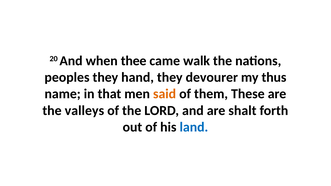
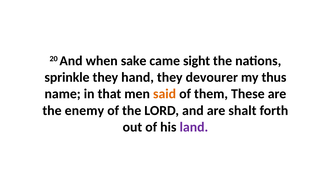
thee: thee -> sake
walk: walk -> sight
peoples: peoples -> sprinkle
valleys: valleys -> enemy
land colour: blue -> purple
